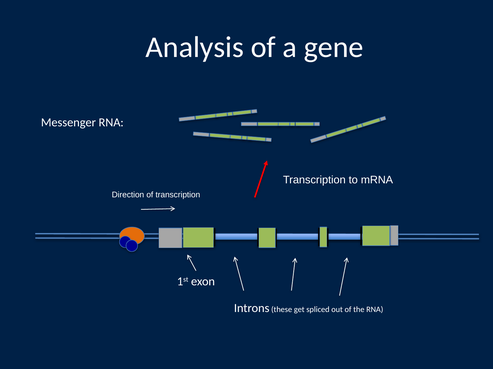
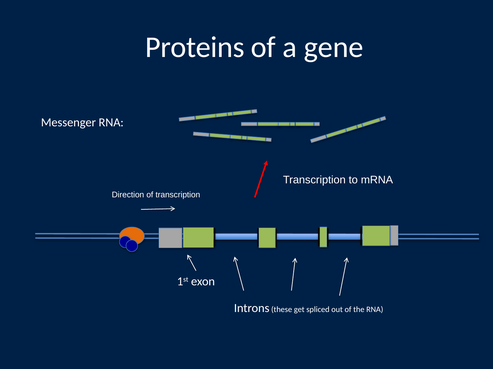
Analysis: Analysis -> Proteins
